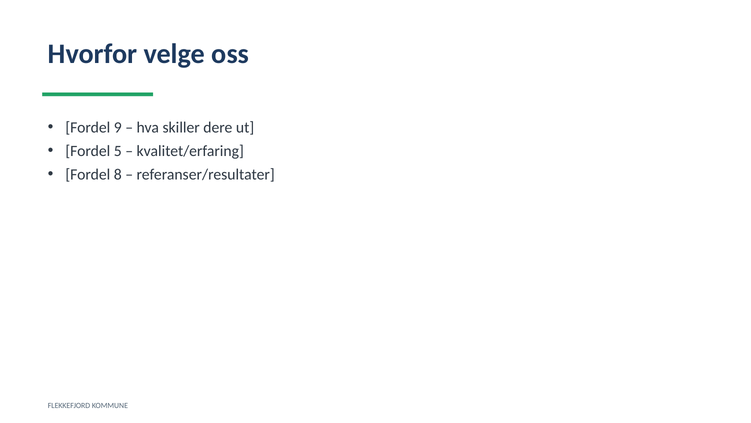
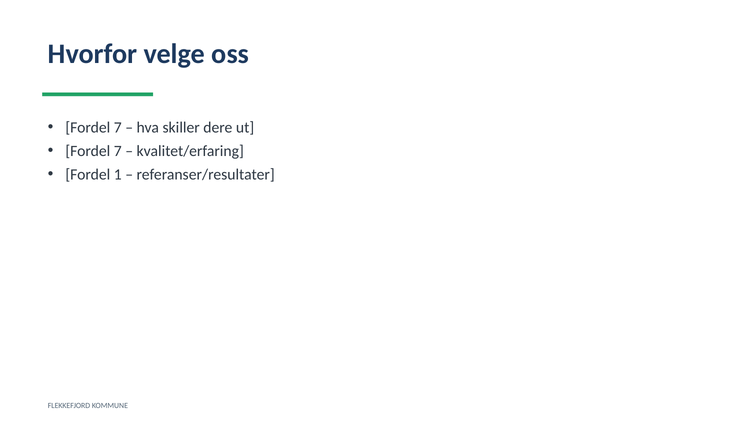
9 at (118, 127): 9 -> 7
5 at (118, 151): 5 -> 7
8: 8 -> 1
